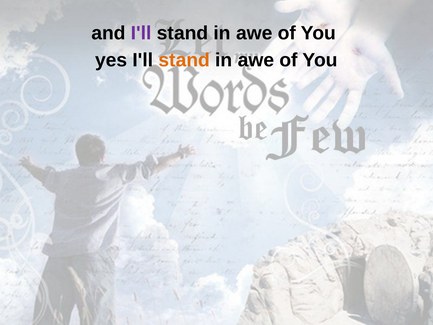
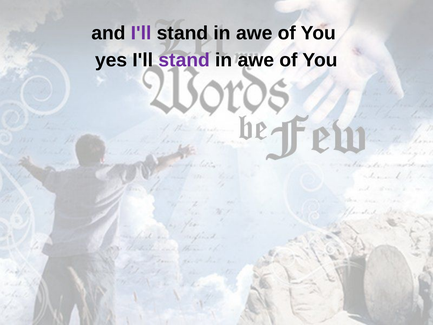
stand at (184, 60) colour: orange -> purple
